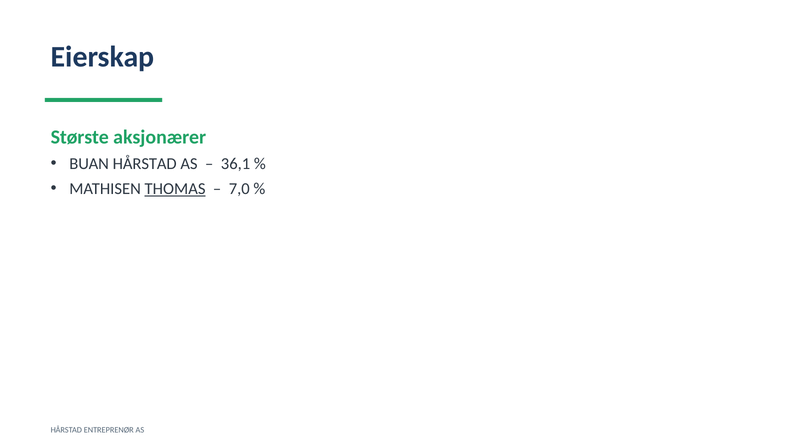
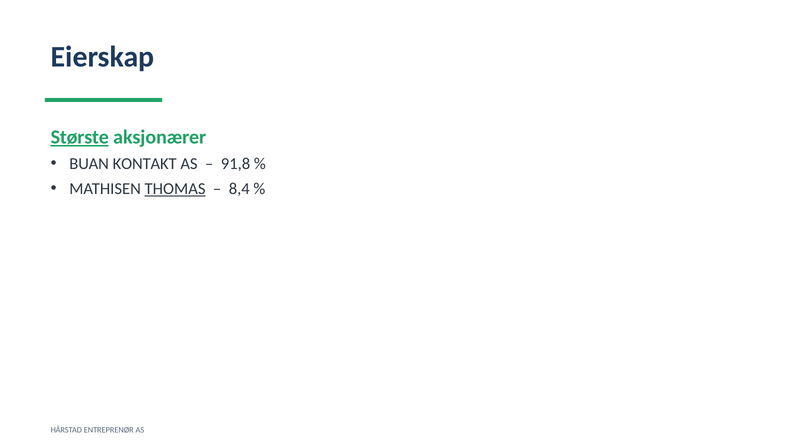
Største underline: none -> present
BUAN HÅRSTAD: HÅRSTAD -> KONTAKT
36,1: 36,1 -> 91,8
7,0: 7,0 -> 8,4
